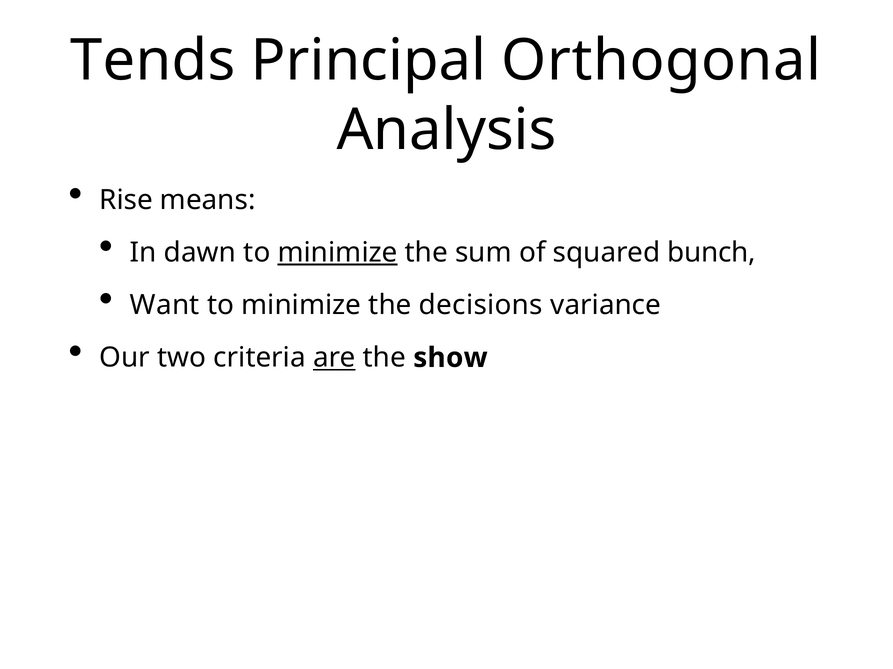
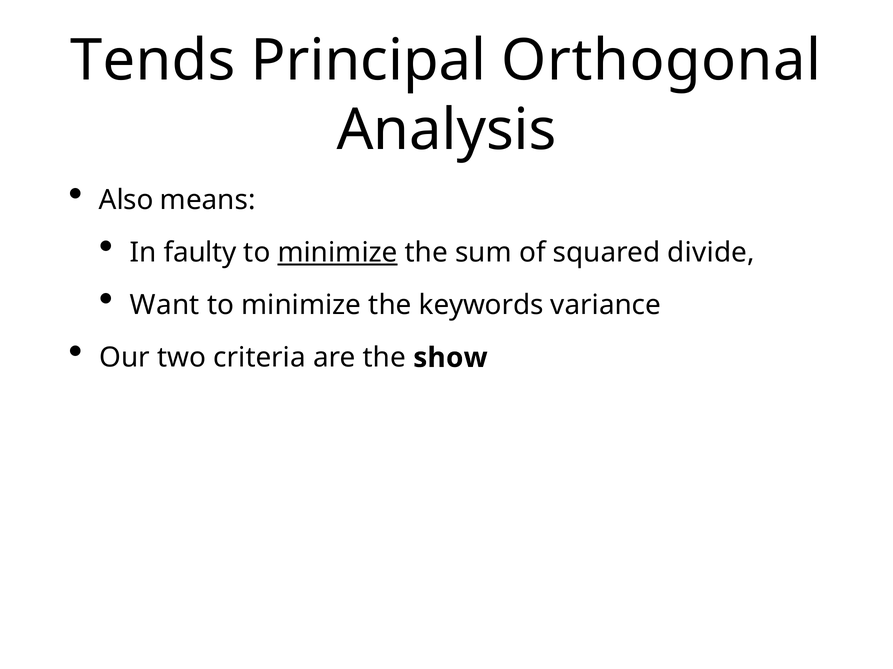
Rise: Rise -> Also
dawn: dawn -> faulty
bunch: bunch -> divide
decisions: decisions -> keywords
are underline: present -> none
